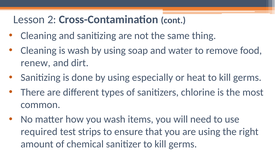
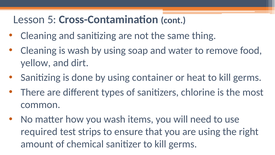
2: 2 -> 5
renew: renew -> yellow
especially: especially -> container
